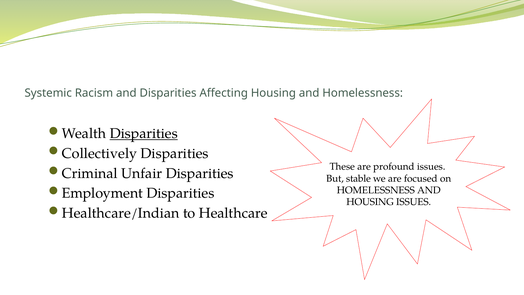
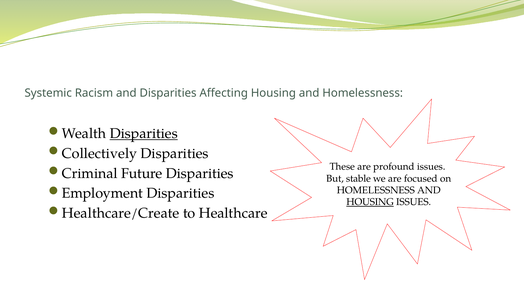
Unfair: Unfair -> Future
HOUSING at (370, 202) underline: none -> present
Healthcare/Indian: Healthcare/Indian -> Healthcare/Create
